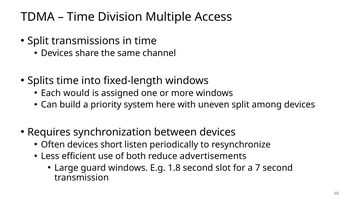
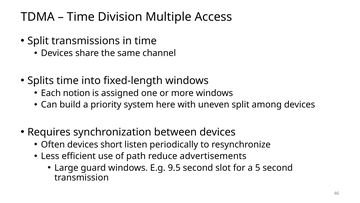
would: would -> notion
both: both -> path
1.8: 1.8 -> 9.5
7: 7 -> 5
